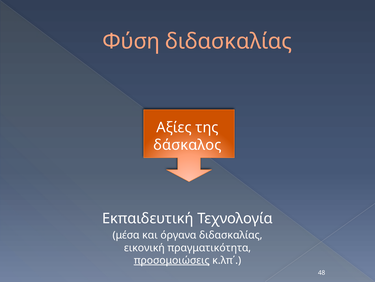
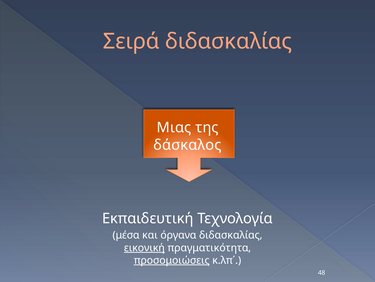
Φύση: Φύση -> Σειρά
Αξίες: Αξίες -> Μιας
εικονική underline: none -> present
